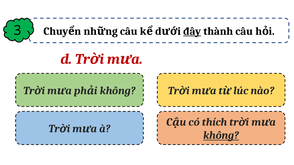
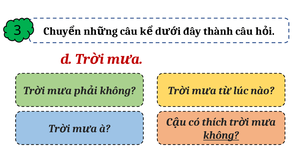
đây underline: present -> none
